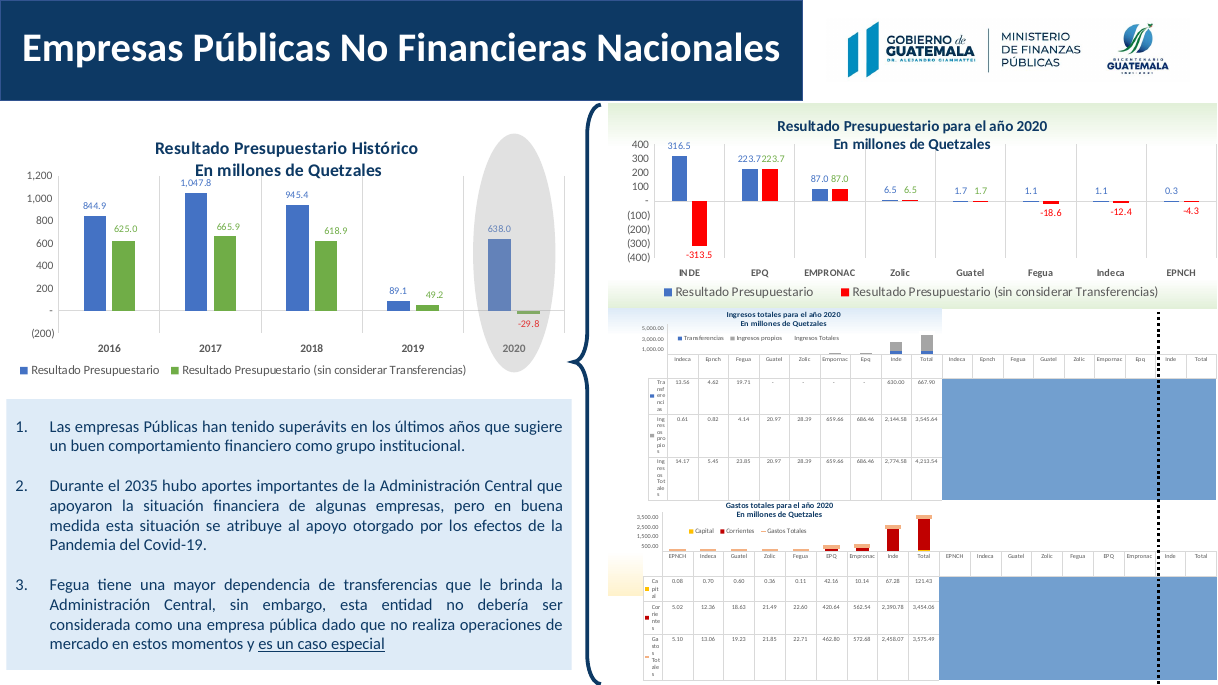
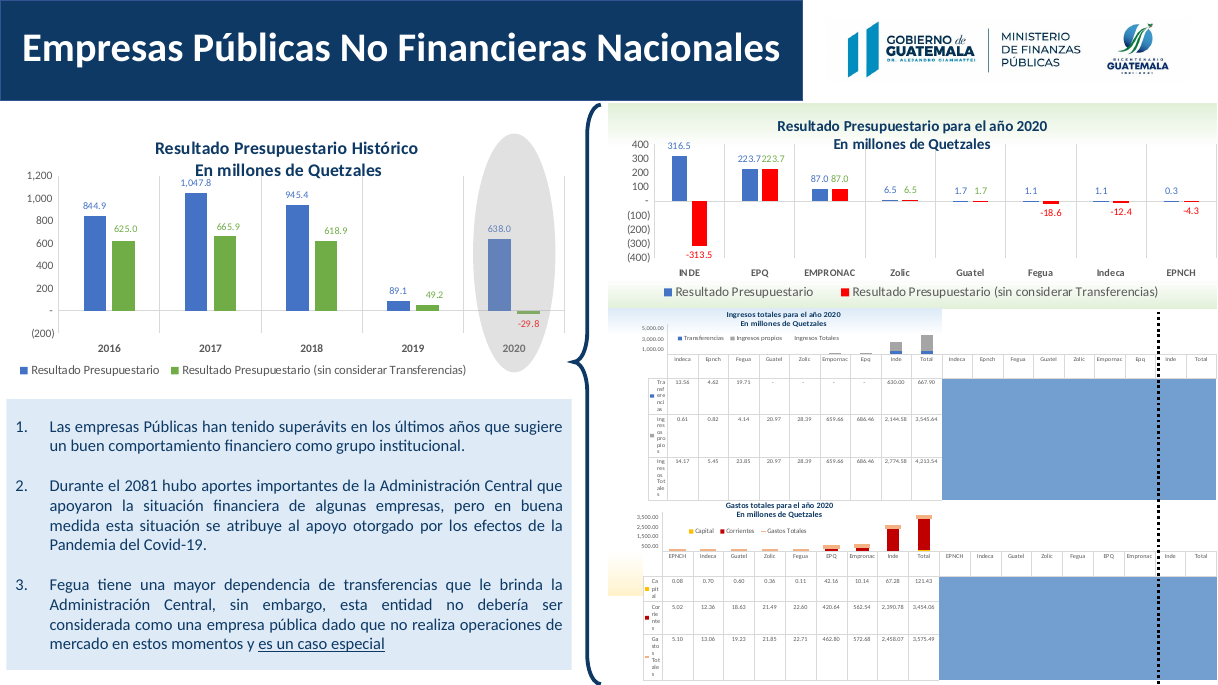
2035: 2035 -> 2081
